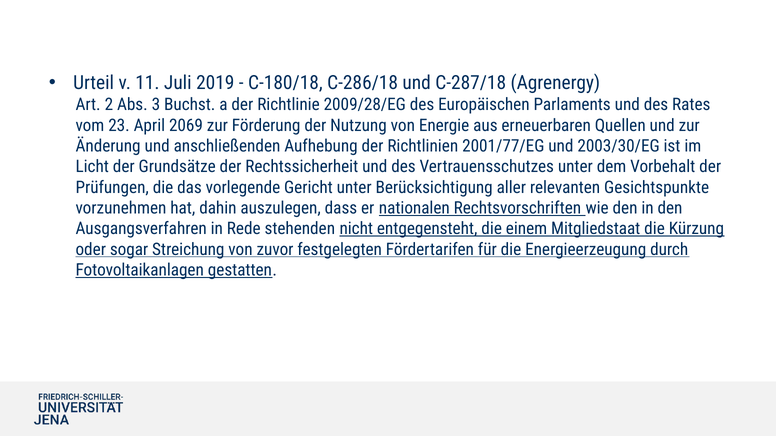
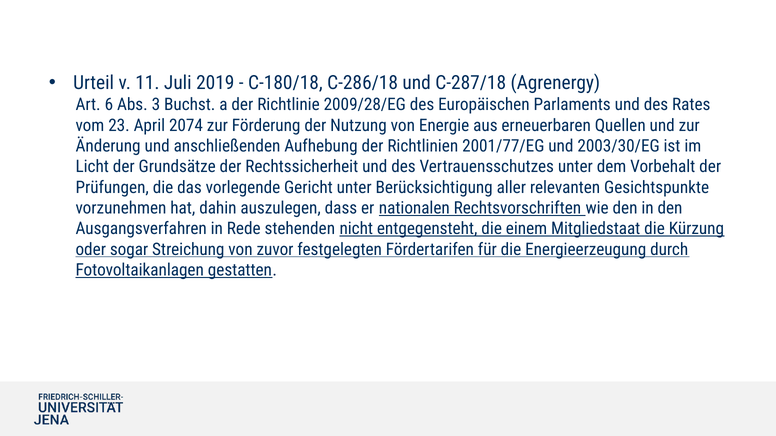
2: 2 -> 6
2069: 2069 -> 2074
